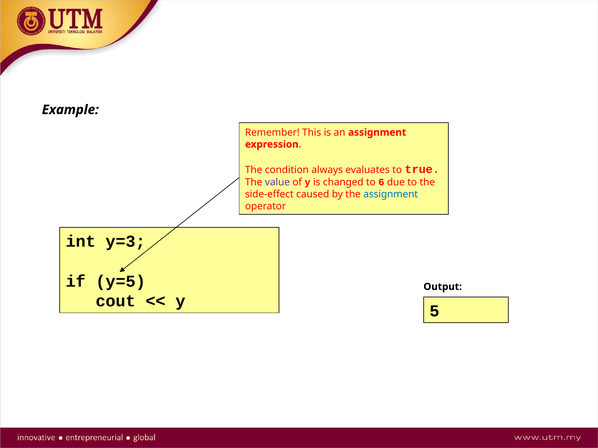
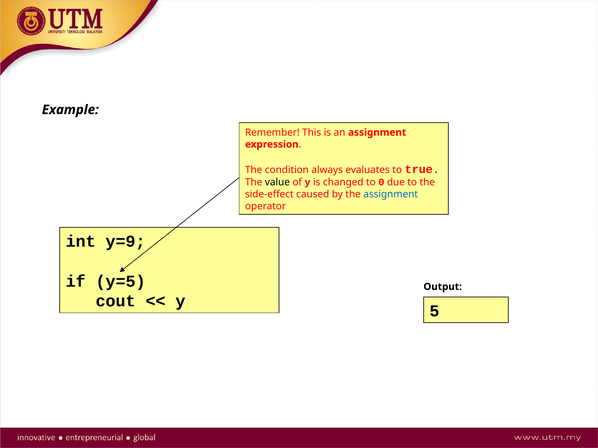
value colour: purple -> black
6: 6 -> 0
y=3: y=3 -> y=9
